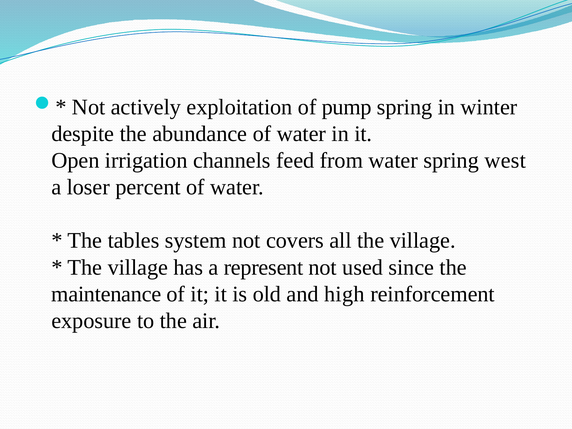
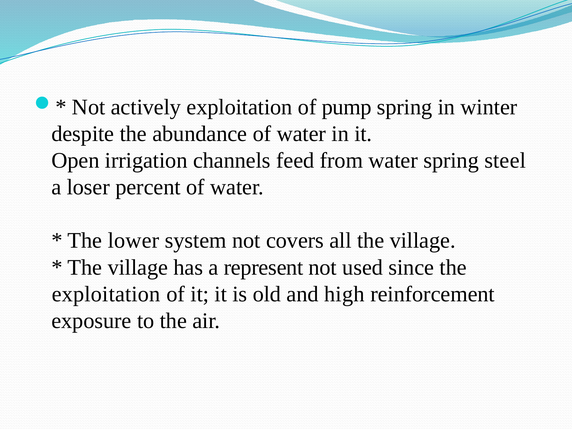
west: west -> steel
tables: tables -> lower
maintenance at (106, 294): maintenance -> exploitation
